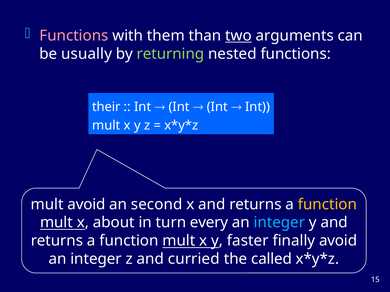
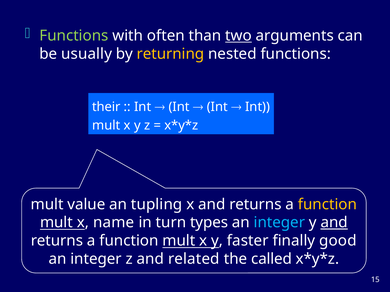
Functions at (74, 36) colour: pink -> light green
them: them -> often
returning colour: light green -> yellow
mult avoid: avoid -> value
second: second -> tupling
about: about -> name
every: every -> types
and at (334, 223) underline: none -> present
finally avoid: avoid -> good
curried: curried -> related
